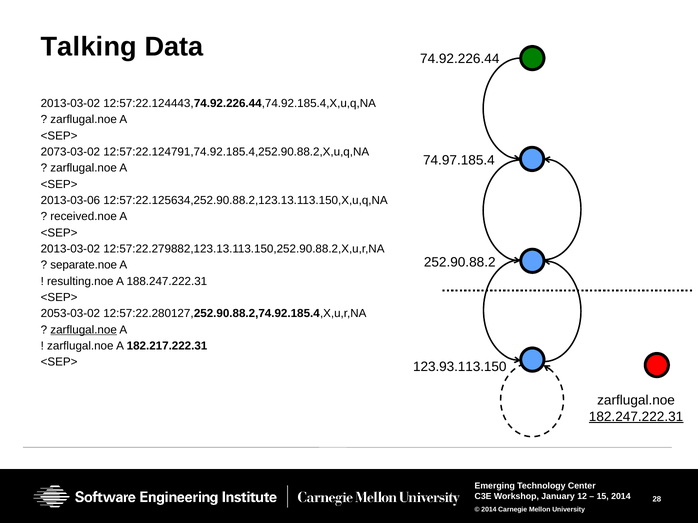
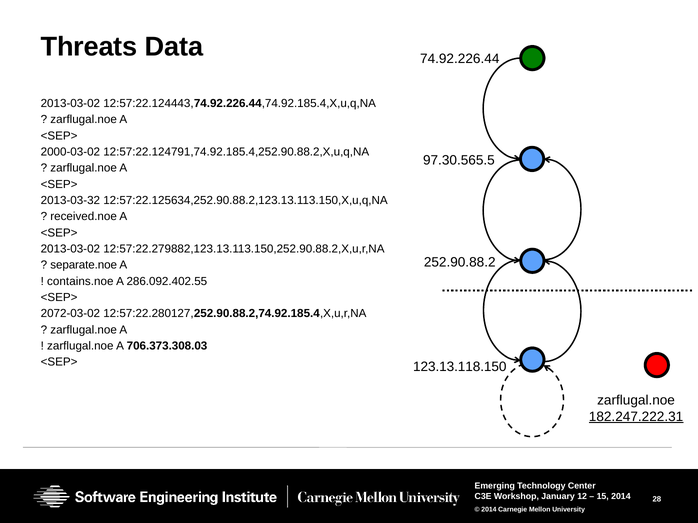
Talking: Talking -> Threats
2073-03-02: 2073-03-02 -> 2000-03-02
74.97.185.4: 74.97.185.4 -> 97.30.565.5
2013-03-06: 2013-03-06 -> 2013-03-32
resulting.noe: resulting.noe -> contains.noe
188.247.222.31: 188.247.222.31 -> 286.092.402.55
2053-03-02: 2053-03-02 -> 2072-03-02
zarflugal.noe at (84, 330) underline: present -> none
182.217.222.31: 182.217.222.31 -> 706.373.308.03
123.93.113.150: 123.93.113.150 -> 123.13.118.150
